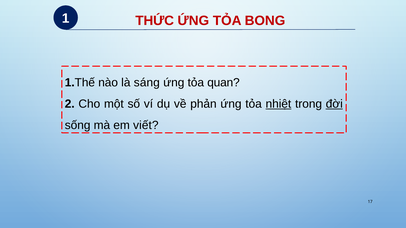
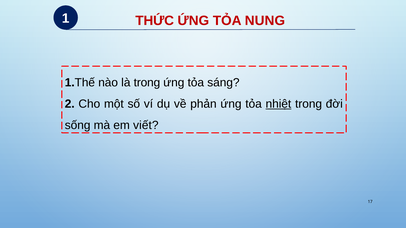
BONG: BONG -> NUNG
là sáng: sáng -> trong
quan: quan -> sáng
đời underline: present -> none
